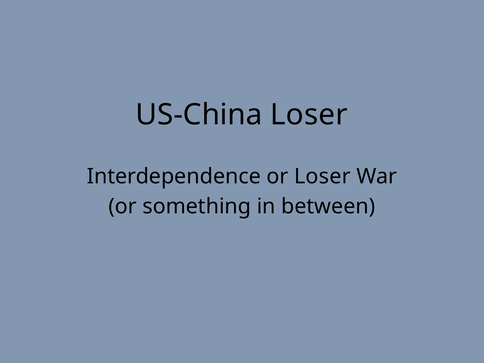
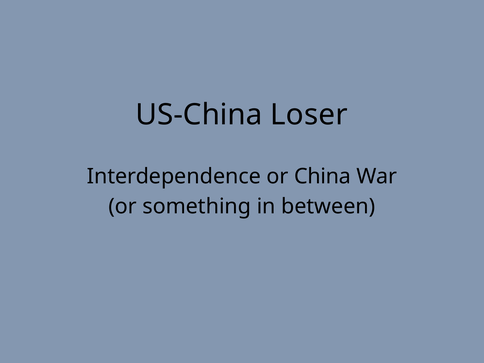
or Loser: Loser -> China
